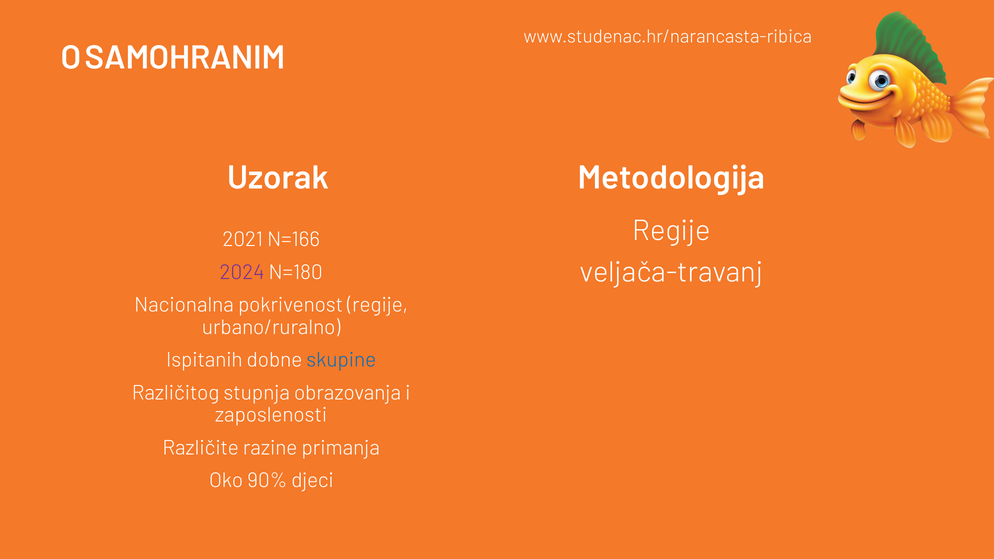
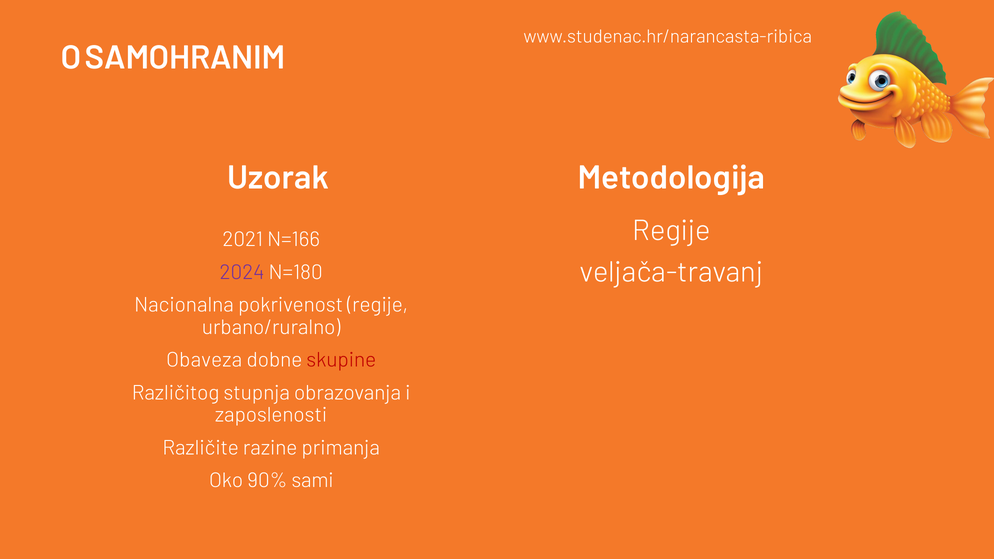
Ispitanih: Ispitanih -> Obaveza
skupine colour: blue -> red
djeci: djeci -> sami
